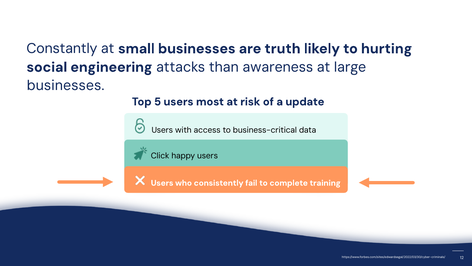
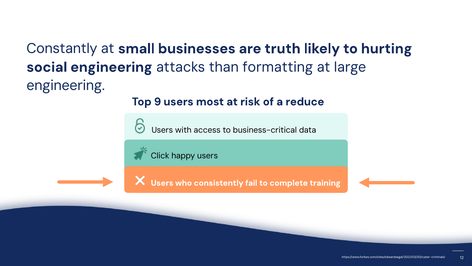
awareness: awareness -> formatting
businesses at (66, 85): businesses -> engineering
5: 5 -> 9
update: update -> reduce
